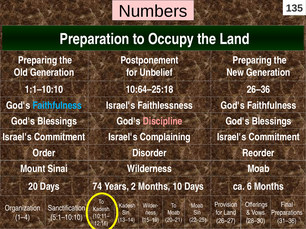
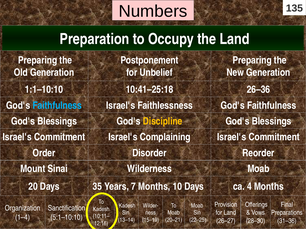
10:64–25:18: 10:64–25:18 -> 10:41–25:18
Discipline colour: pink -> yellow
74: 74 -> 35
2: 2 -> 7
6: 6 -> 4
